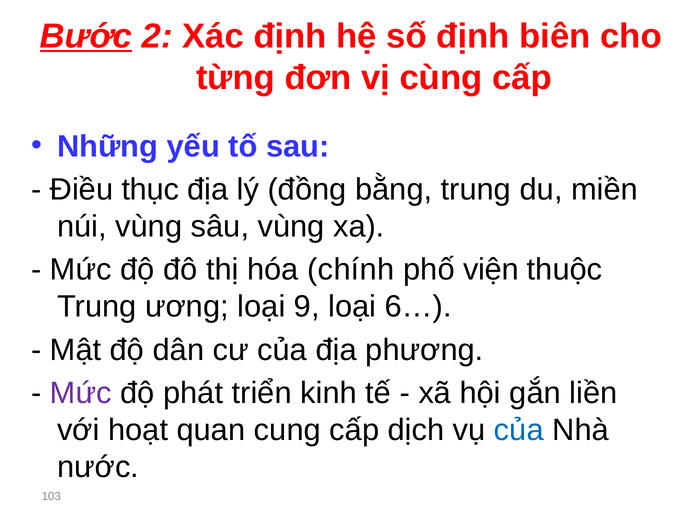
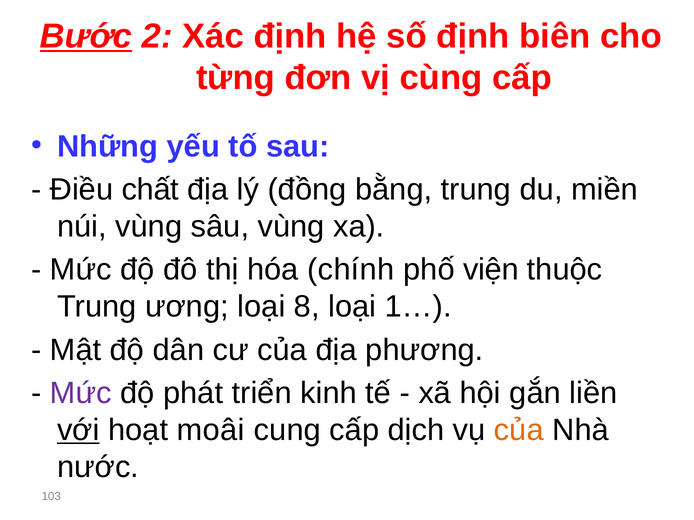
thục: thục -> chất
9: 9 -> 8
6…: 6… -> 1…
với underline: none -> present
quan: quan -> moâi
của at (519, 430) colour: blue -> orange
